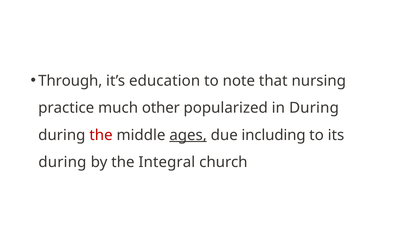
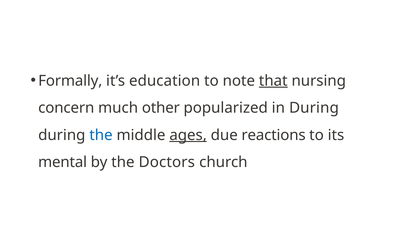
Through: Through -> Formally
that underline: none -> present
practice: practice -> concern
the at (101, 135) colour: red -> blue
including: including -> reactions
during at (62, 162): during -> mental
Integral: Integral -> Doctors
